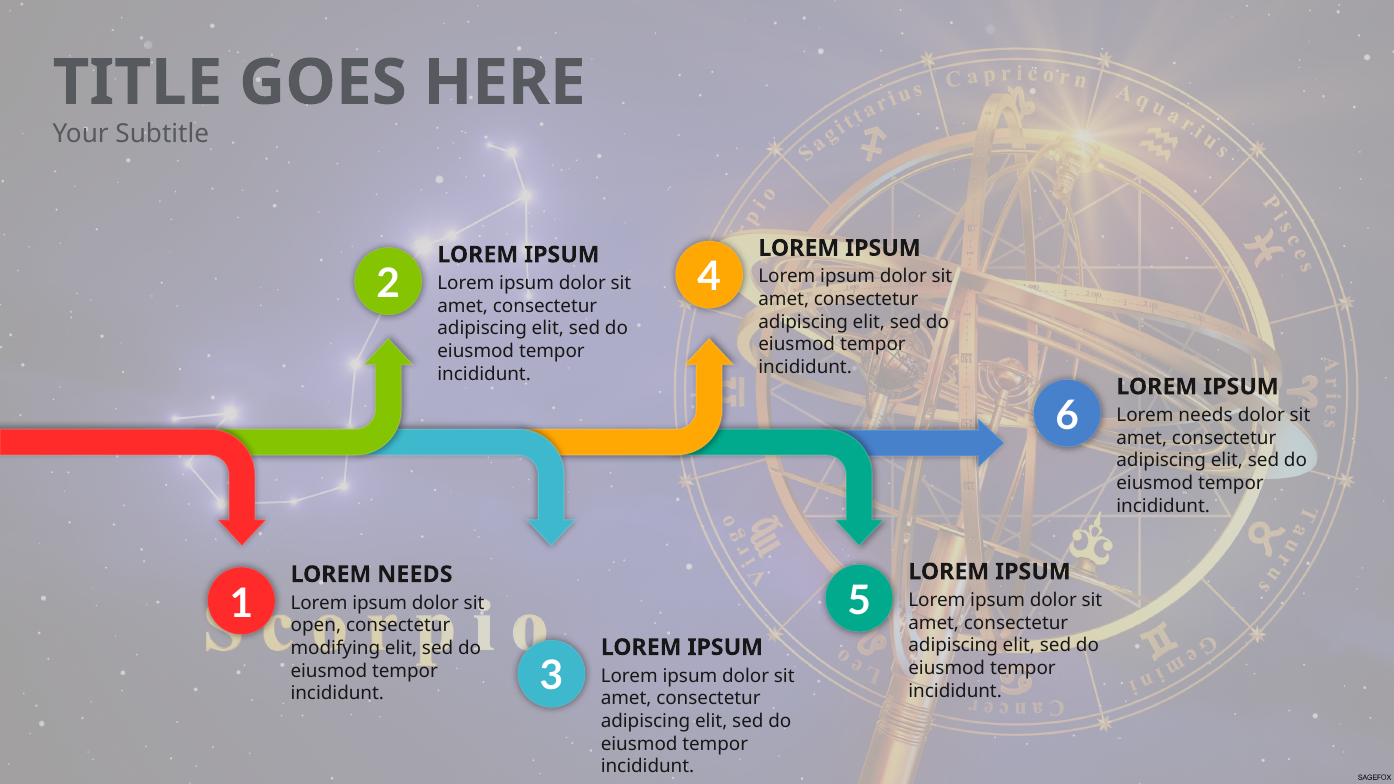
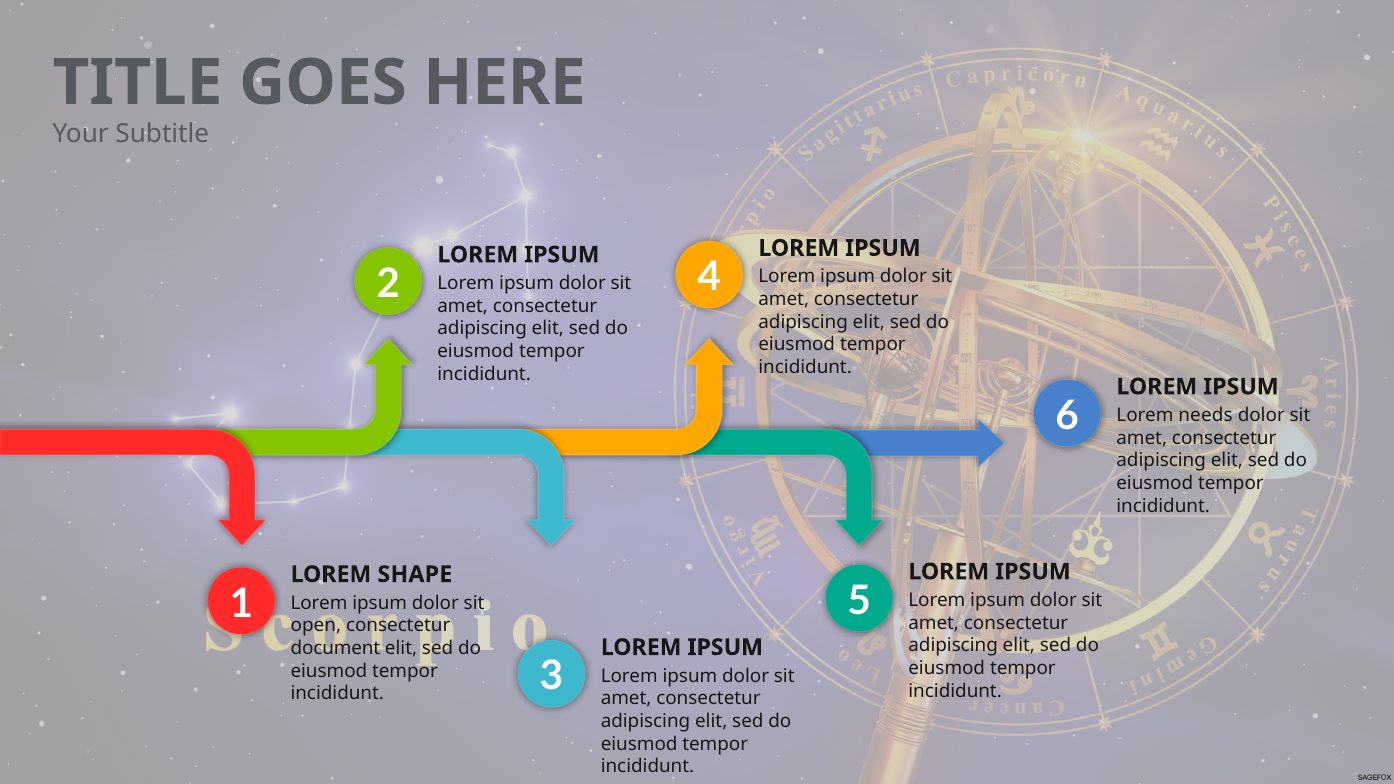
NEEDS at (415, 574): NEEDS -> SHAPE
modifying: modifying -> document
